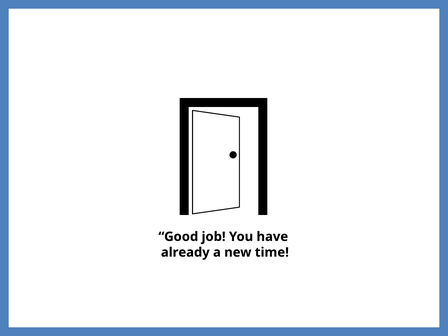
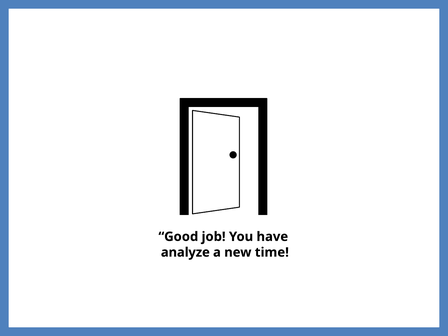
already: already -> analyze
